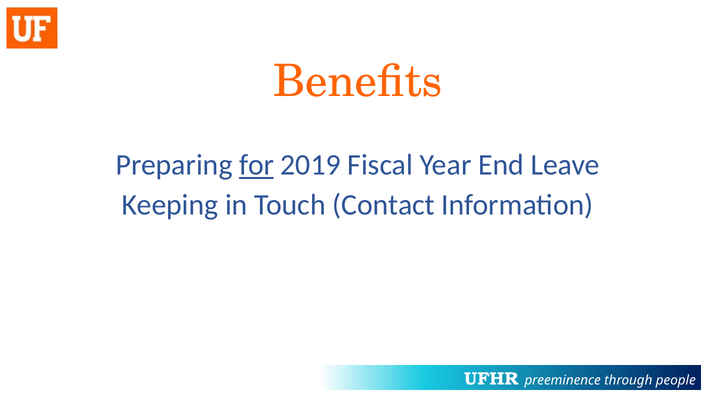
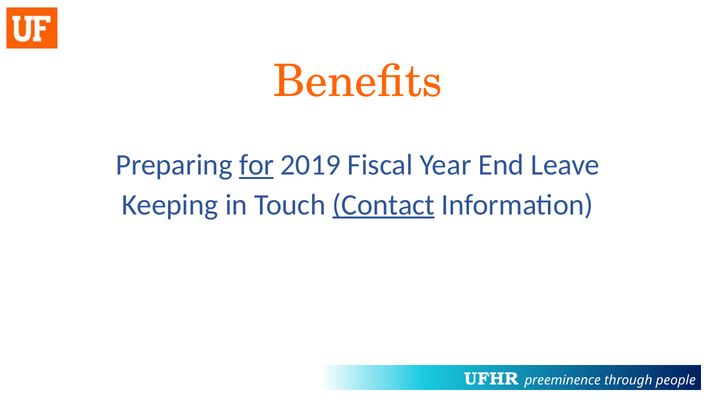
Contact underline: none -> present
